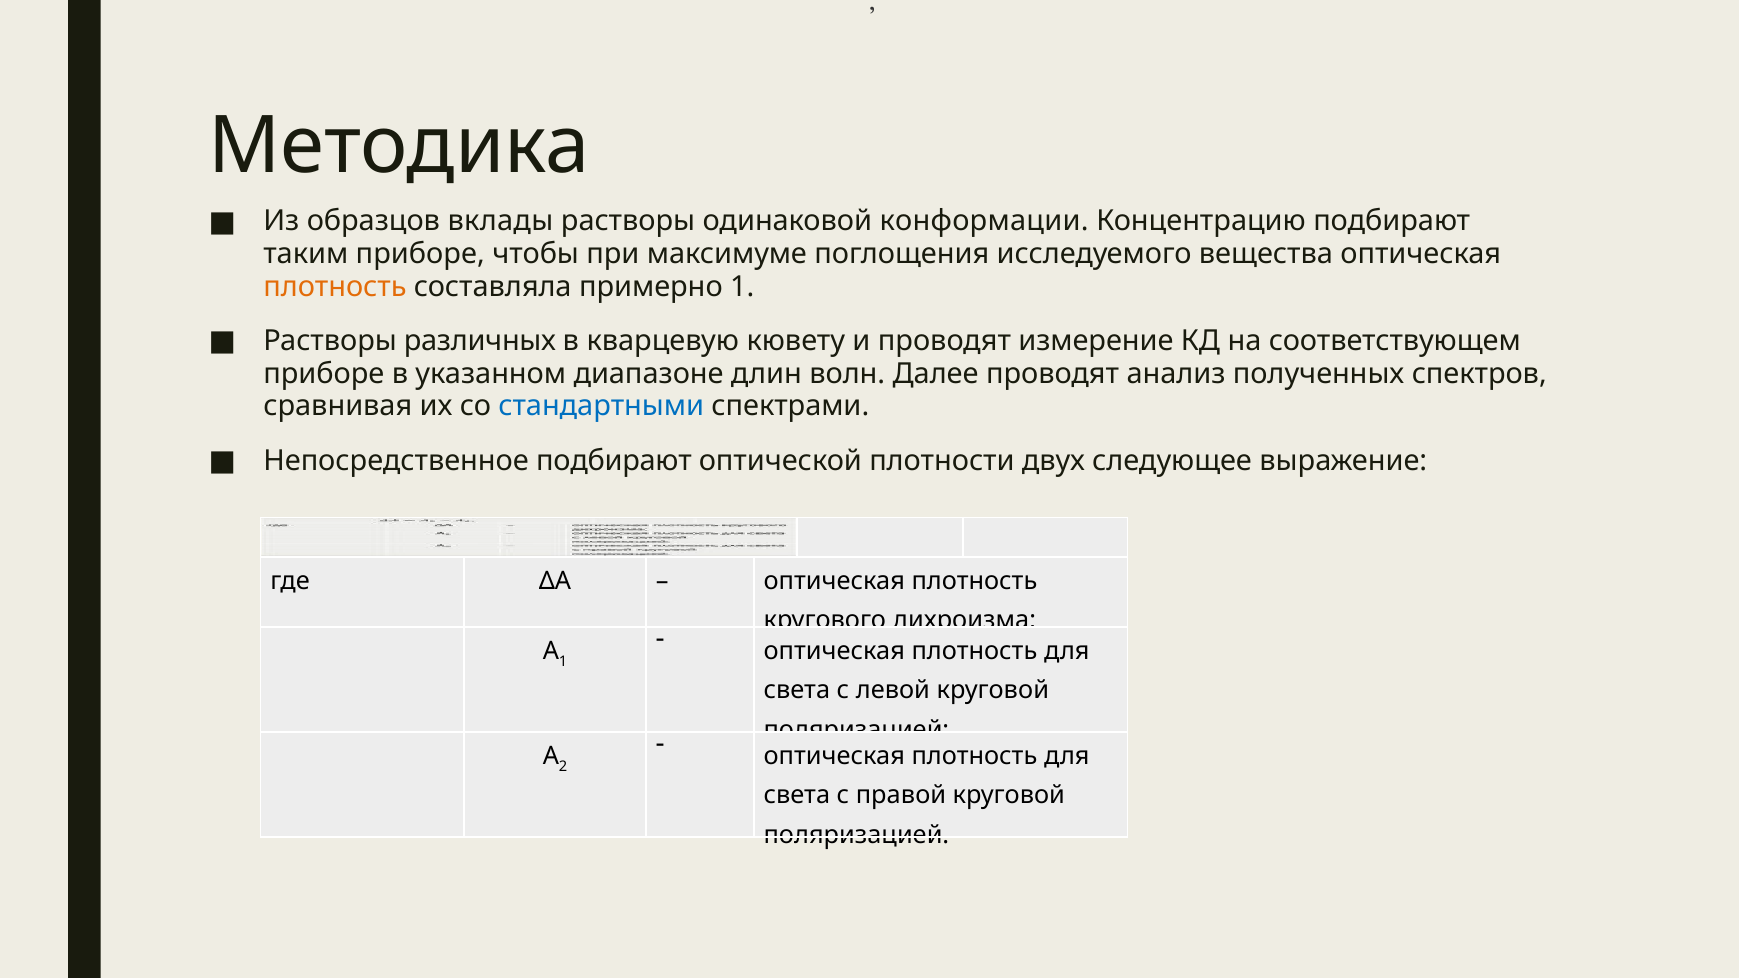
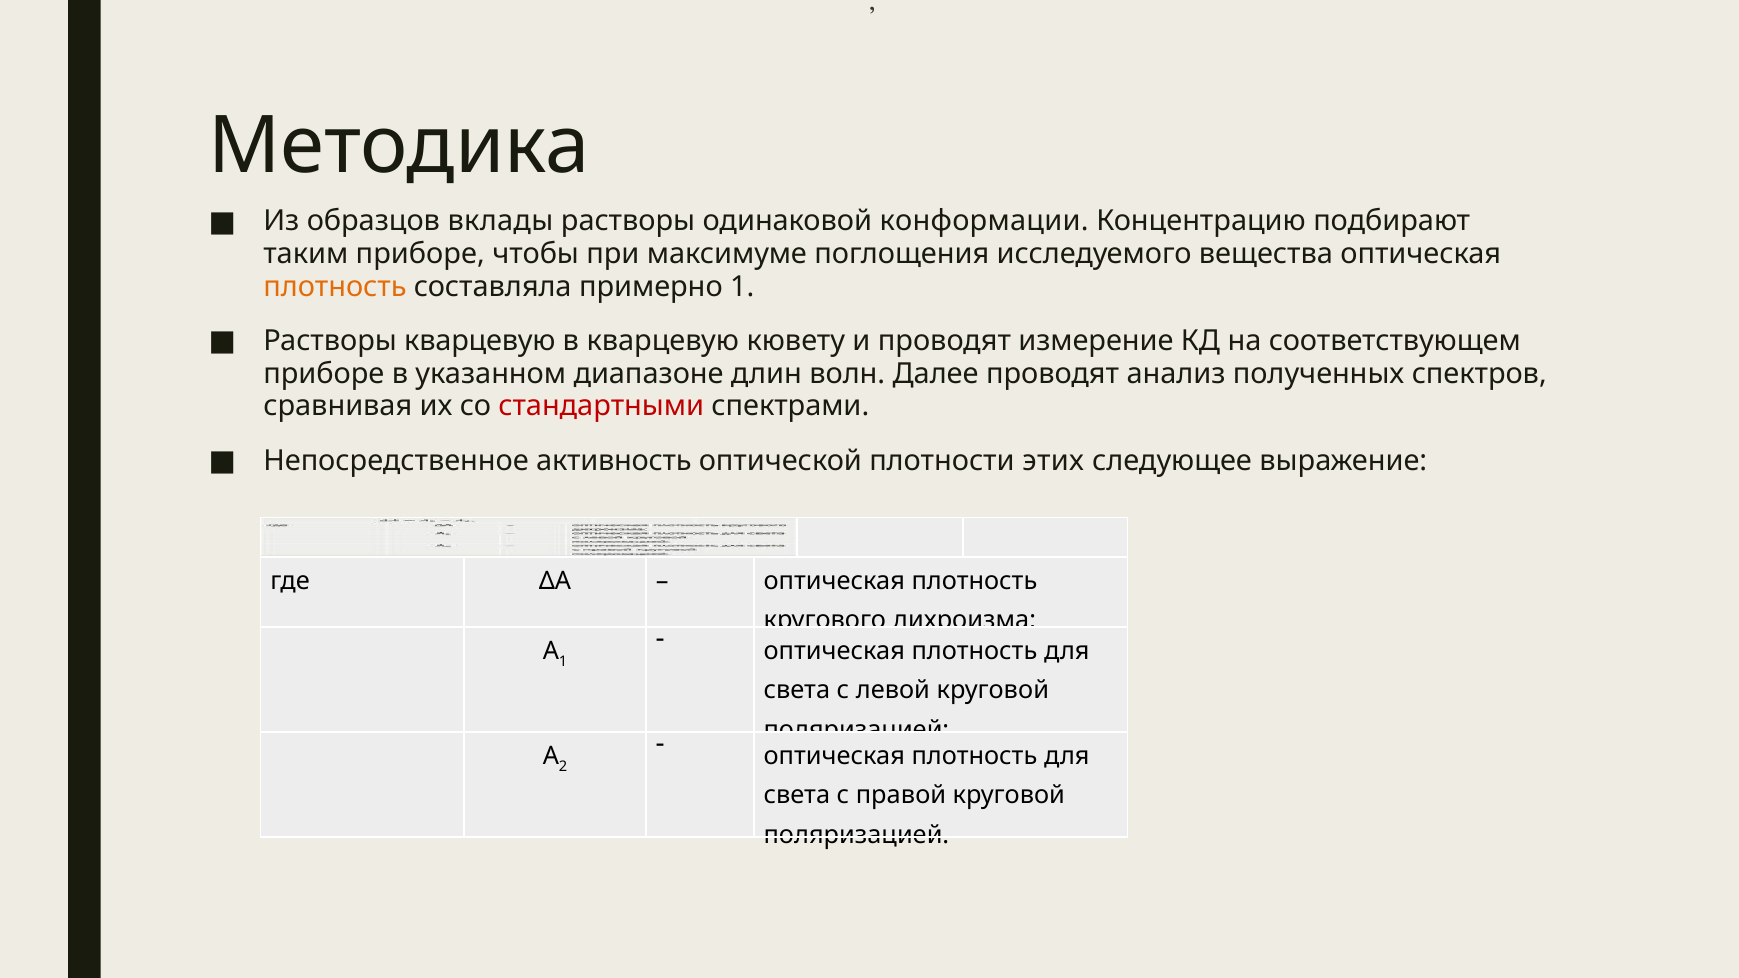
Растворы различных: различных -> кварцевую
стандартными colour: blue -> red
Непосредственное подбирают: подбирают -> активность
двух: двух -> этих
